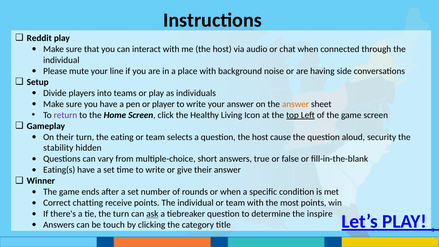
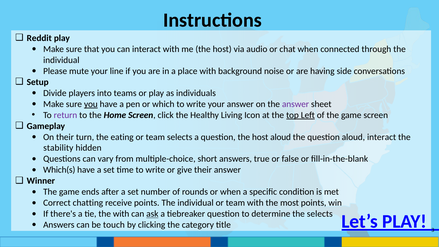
you at (91, 104) underline: none -> present
player: player -> which
answer at (296, 104) colour: orange -> purple
host cause: cause -> aloud
aloud security: security -> interact
Eating(s: Eating(s -> Which(s
the turn: turn -> with
the inspire: inspire -> selects
